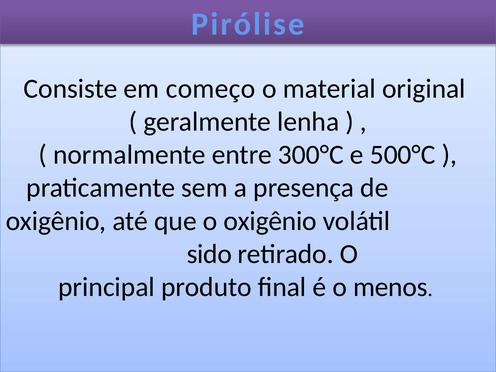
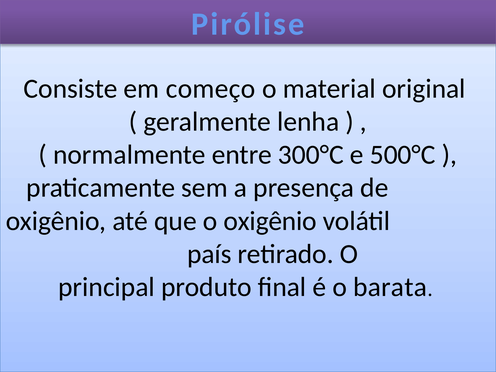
sido: sido -> país
menos: menos -> barata
